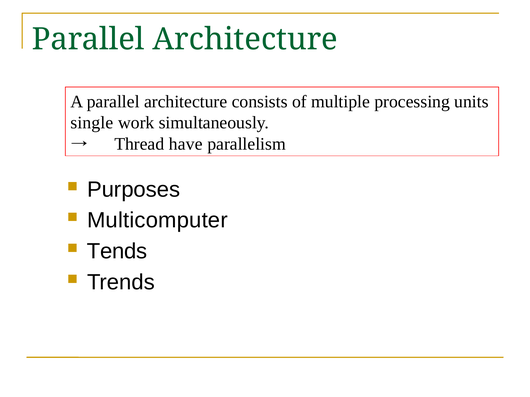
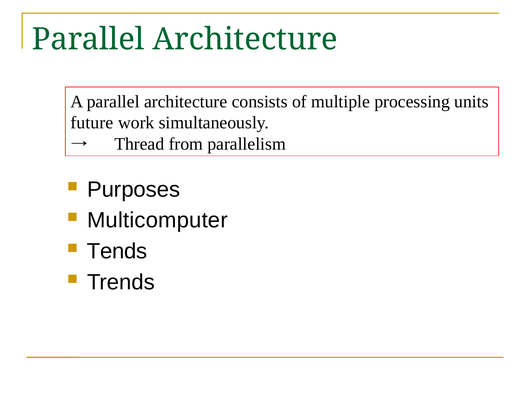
single: single -> future
have: have -> from
